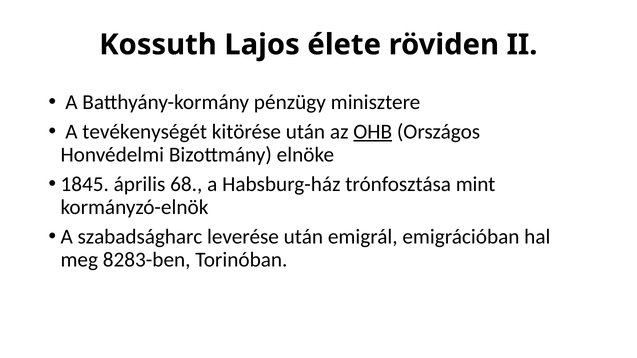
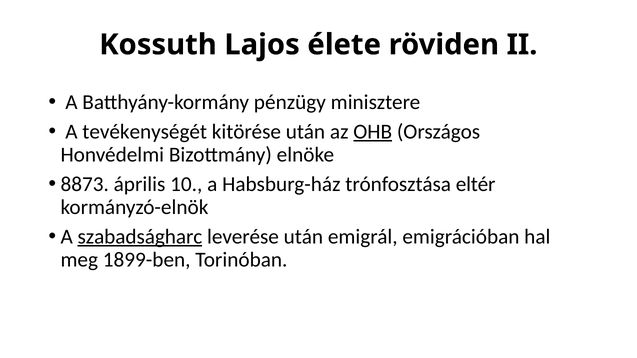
1845: 1845 -> 8873
68: 68 -> 10
mint: mint -> eltér
szabadságharc underline: none -> present
8283-ben: 8283-ben -> 1899-ben
